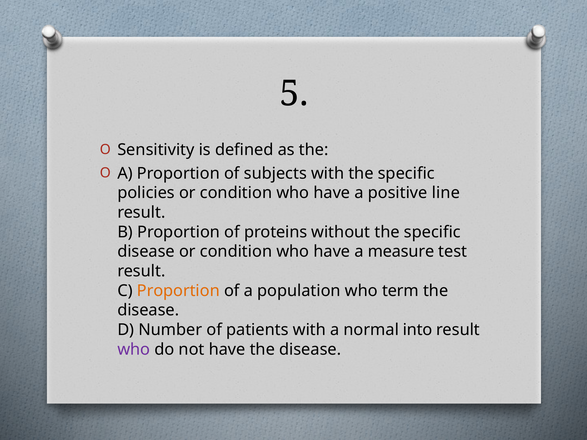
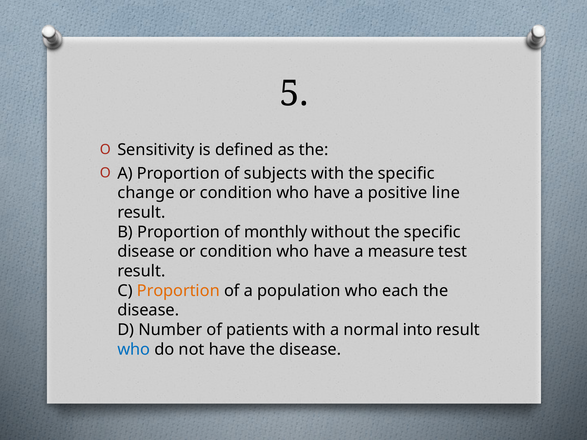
policies: policies -> change
proteins: proteins -> monthly
term: term -> each
who at (134, 350) colour: purple -> blue
